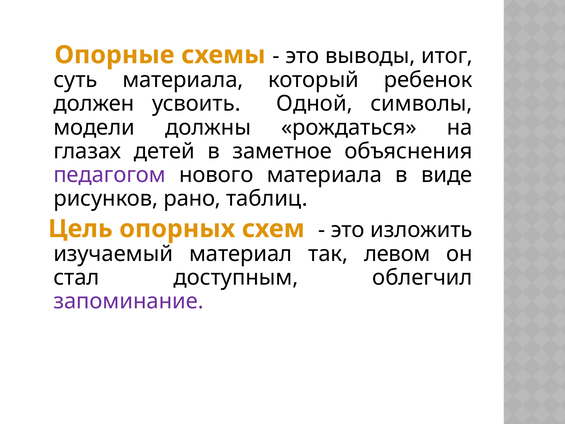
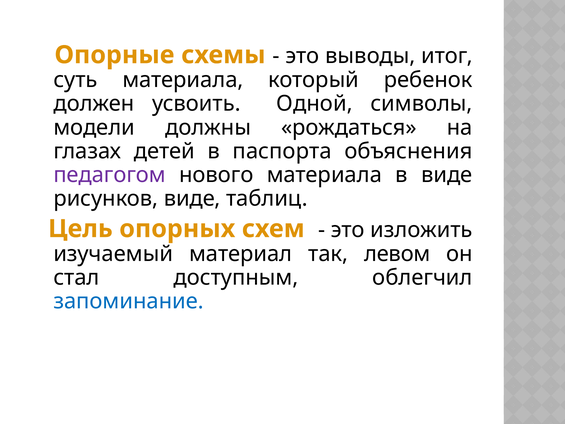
заметное: заметное -> паспорта
рисунков рано: рано -> виде
запоминание colour: purple -> blue
